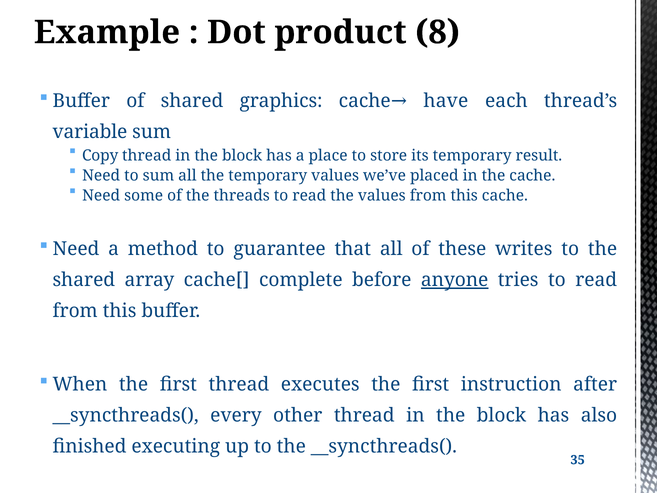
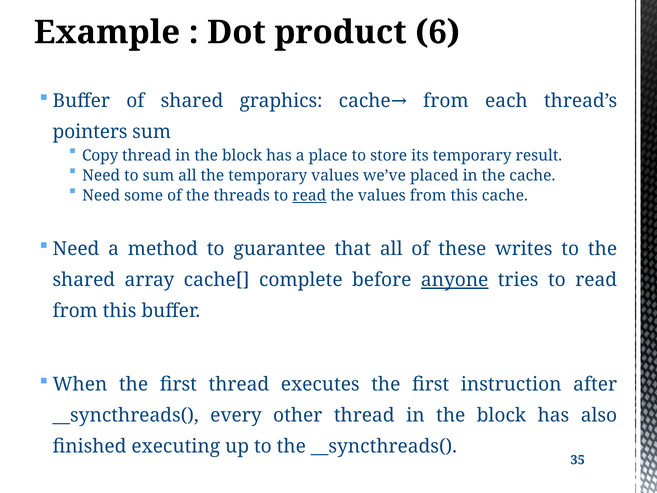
8: 8 -> 6
cache have: have -> from
variable: variable -> pointers
read at (309, 196) underline: none -> present
